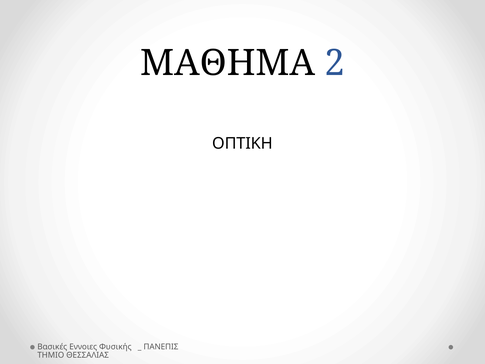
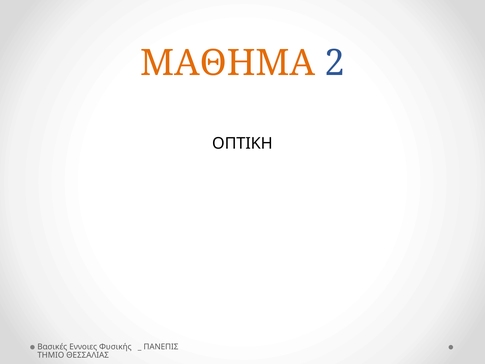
ΜΑΘΗΜΑ colour: black -> orange
